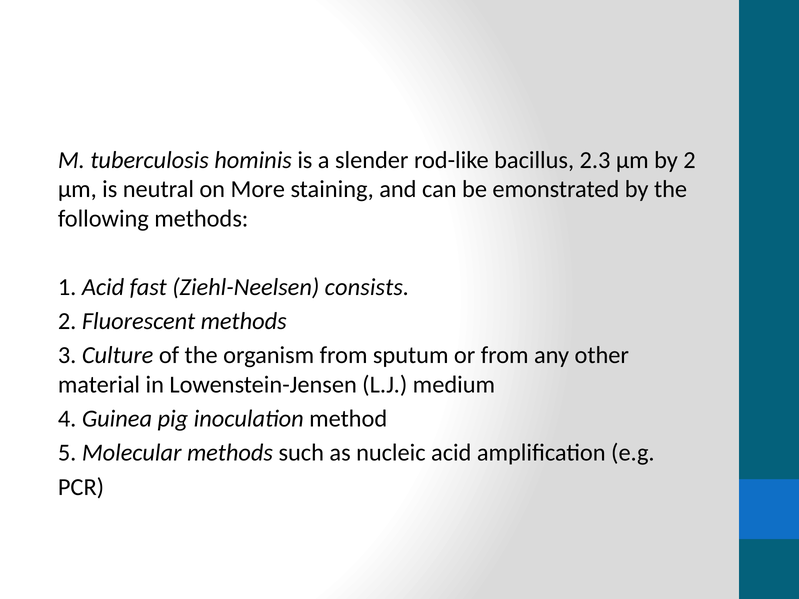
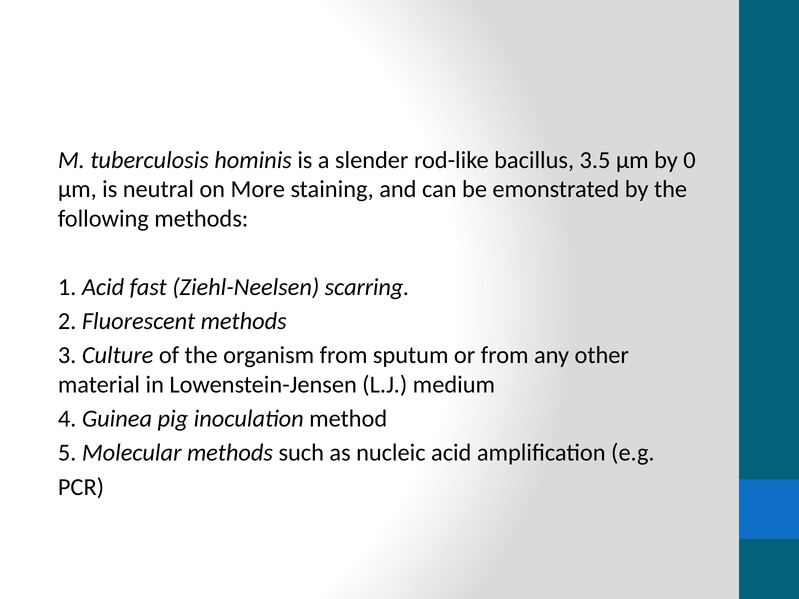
2.3: 2.3 -> 3.5
by 2: 2 -> 0
consists: consists -> scarring
